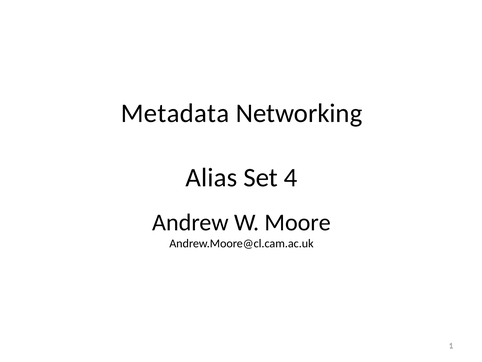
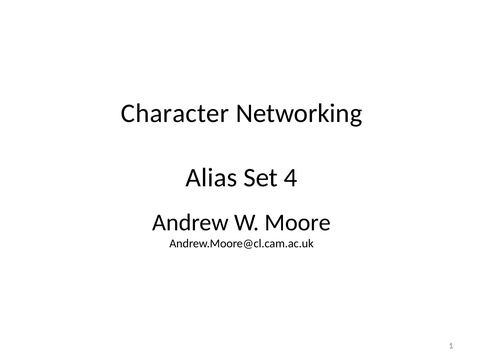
Metadata: Metadata -> Character
